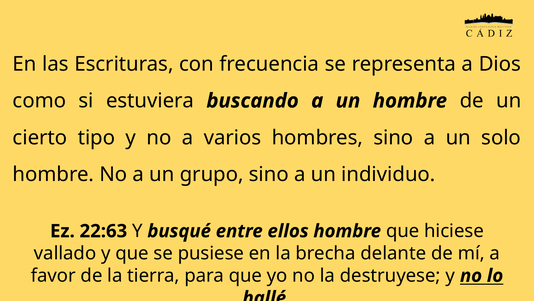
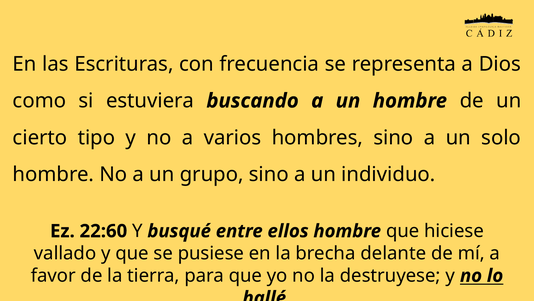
22:63: 22:63 -> 22:60
